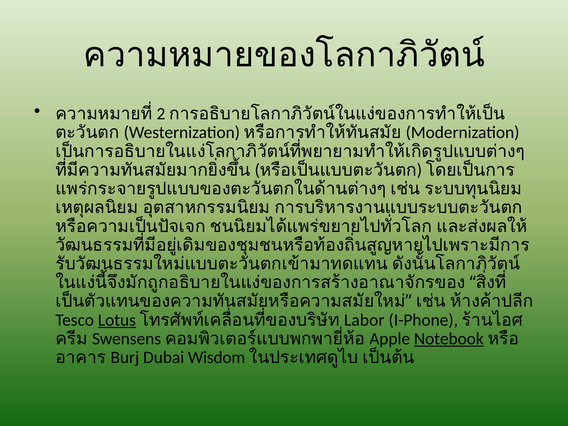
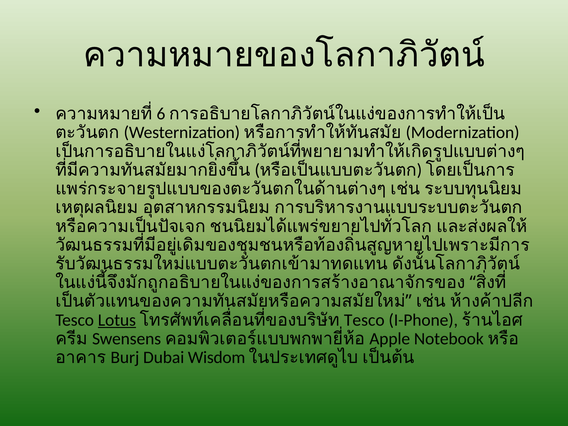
2: 2 -> 6
Labor at (364, 320): Labor -> Tesco
Notebook underline: present -> none
